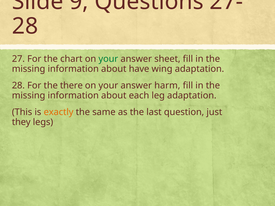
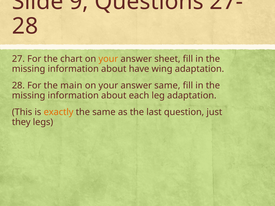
your at (108, 59) colour: green -> orange
there: there -> main
answer harm: harm -> same
